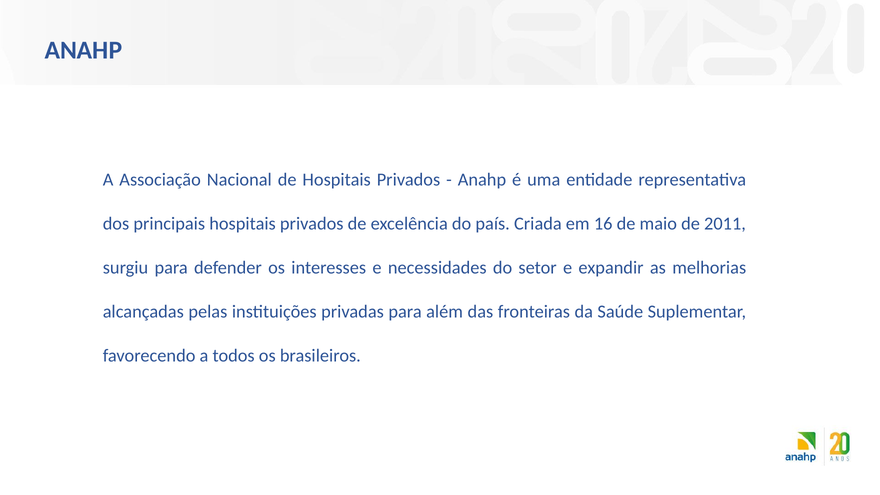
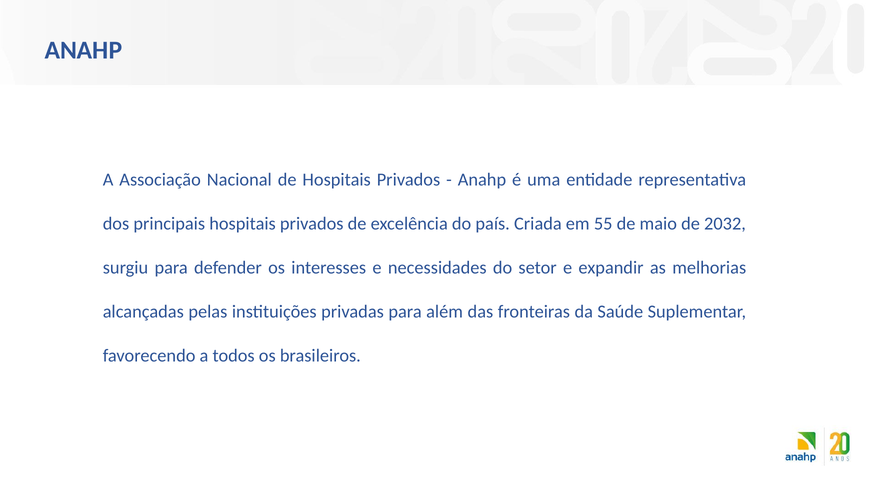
16: 16 -> 55
2011: 2011 -> 2032
